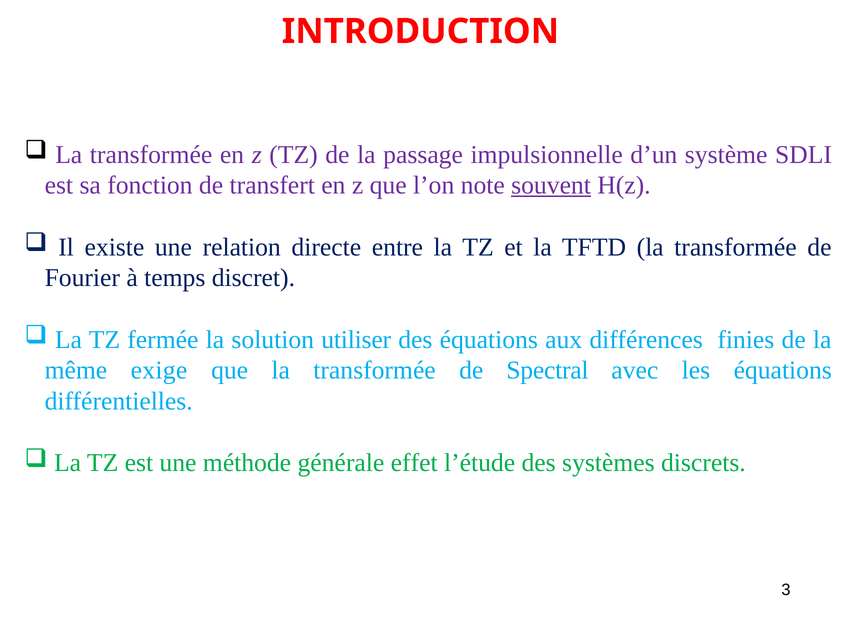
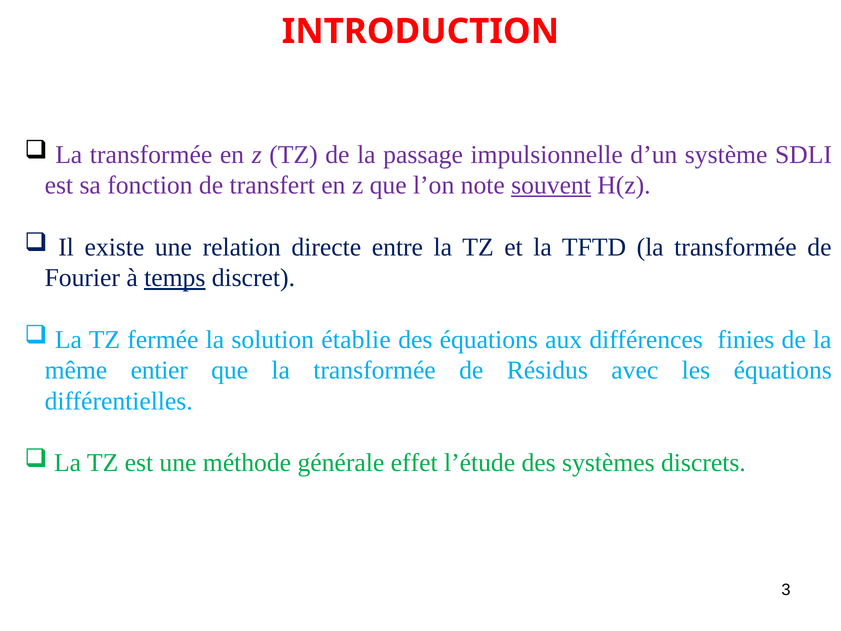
temps underline: none -> present
utiliser: utiliser -> établie
exige: exige -> entier
Spectral: Spectral -> Résidus
